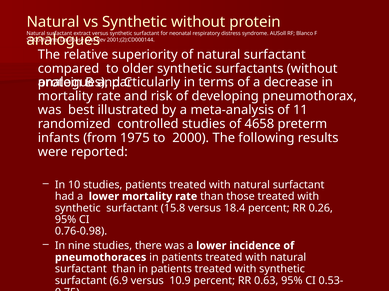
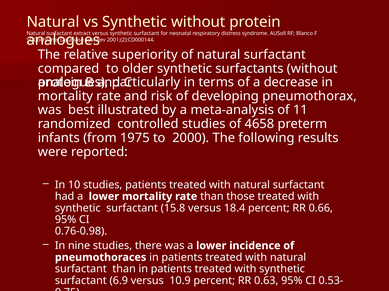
0.26: 0.26 -> 0.66
